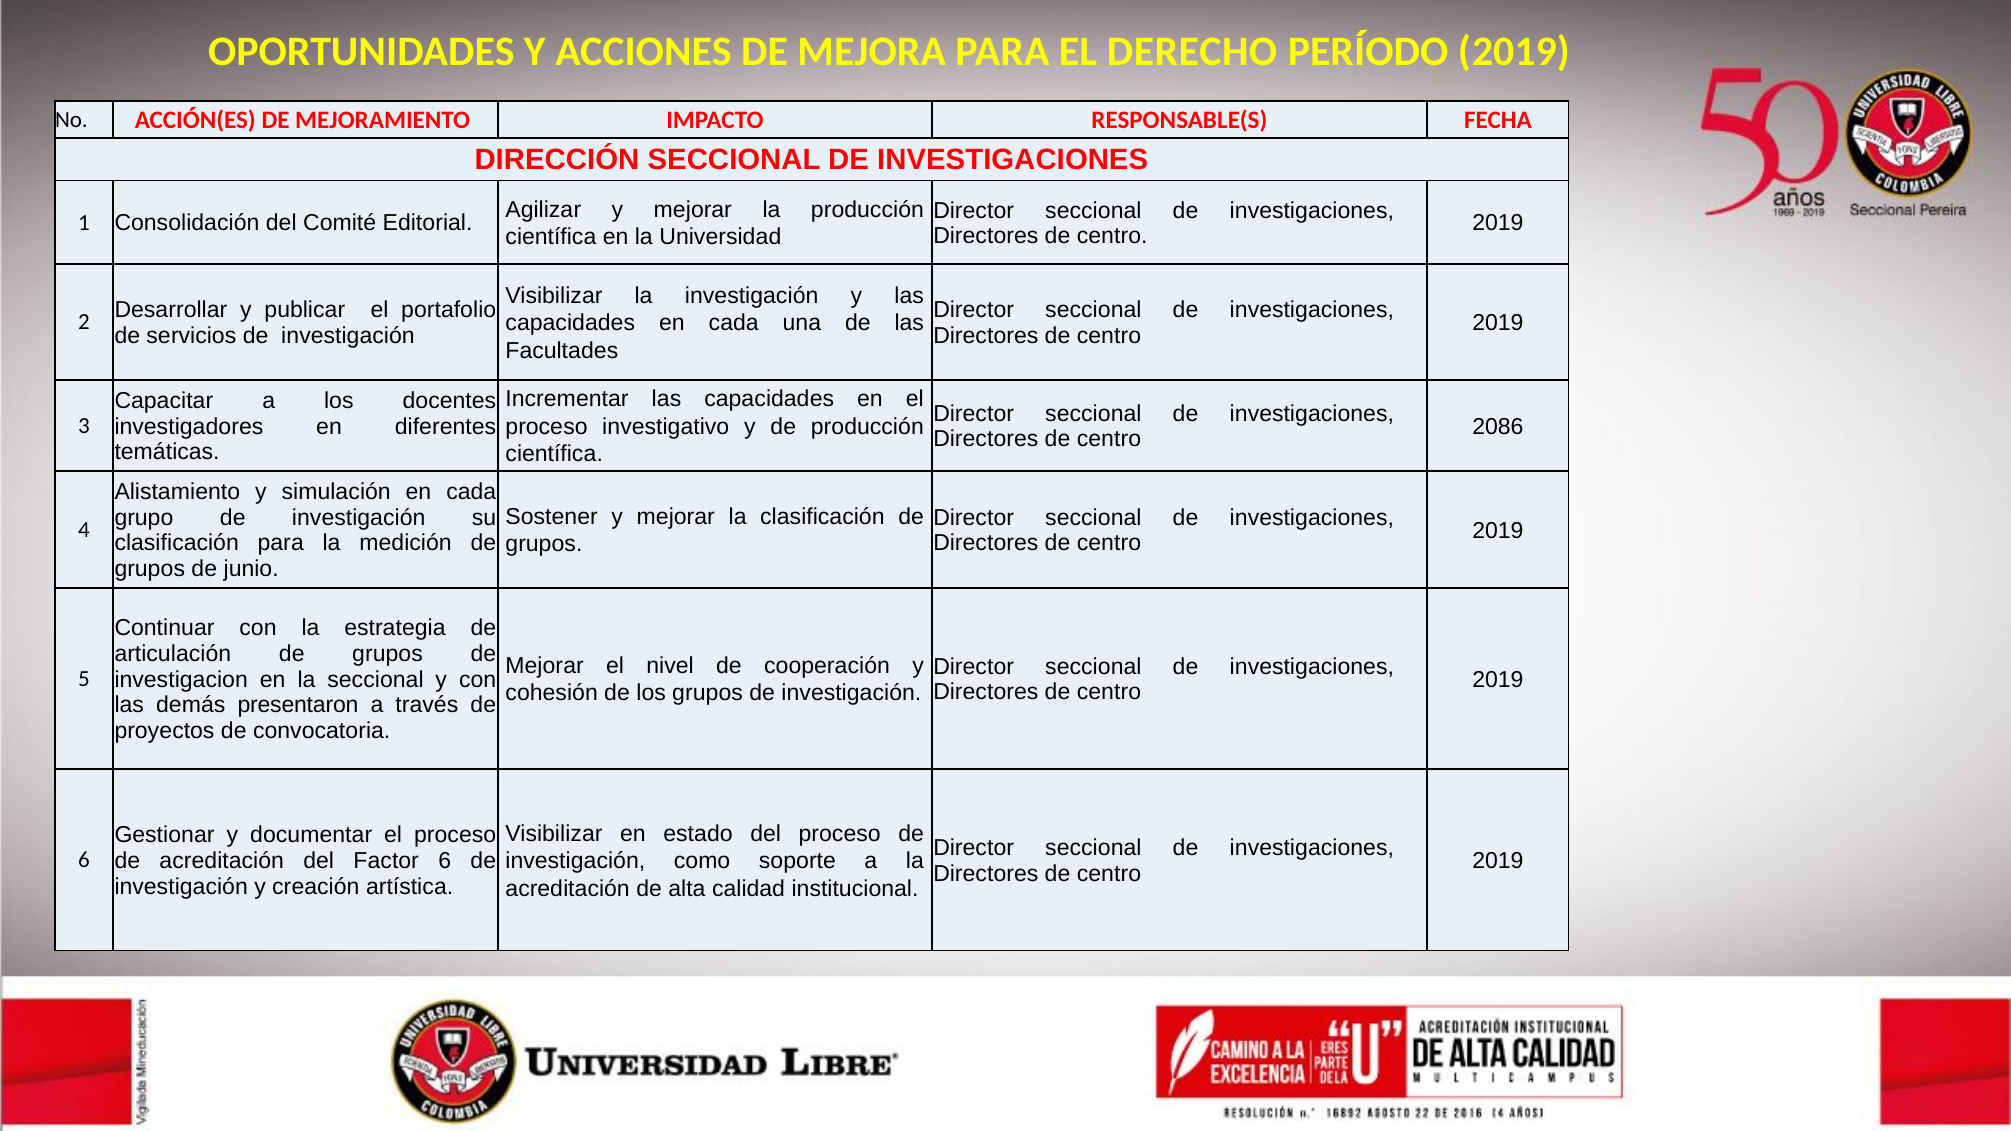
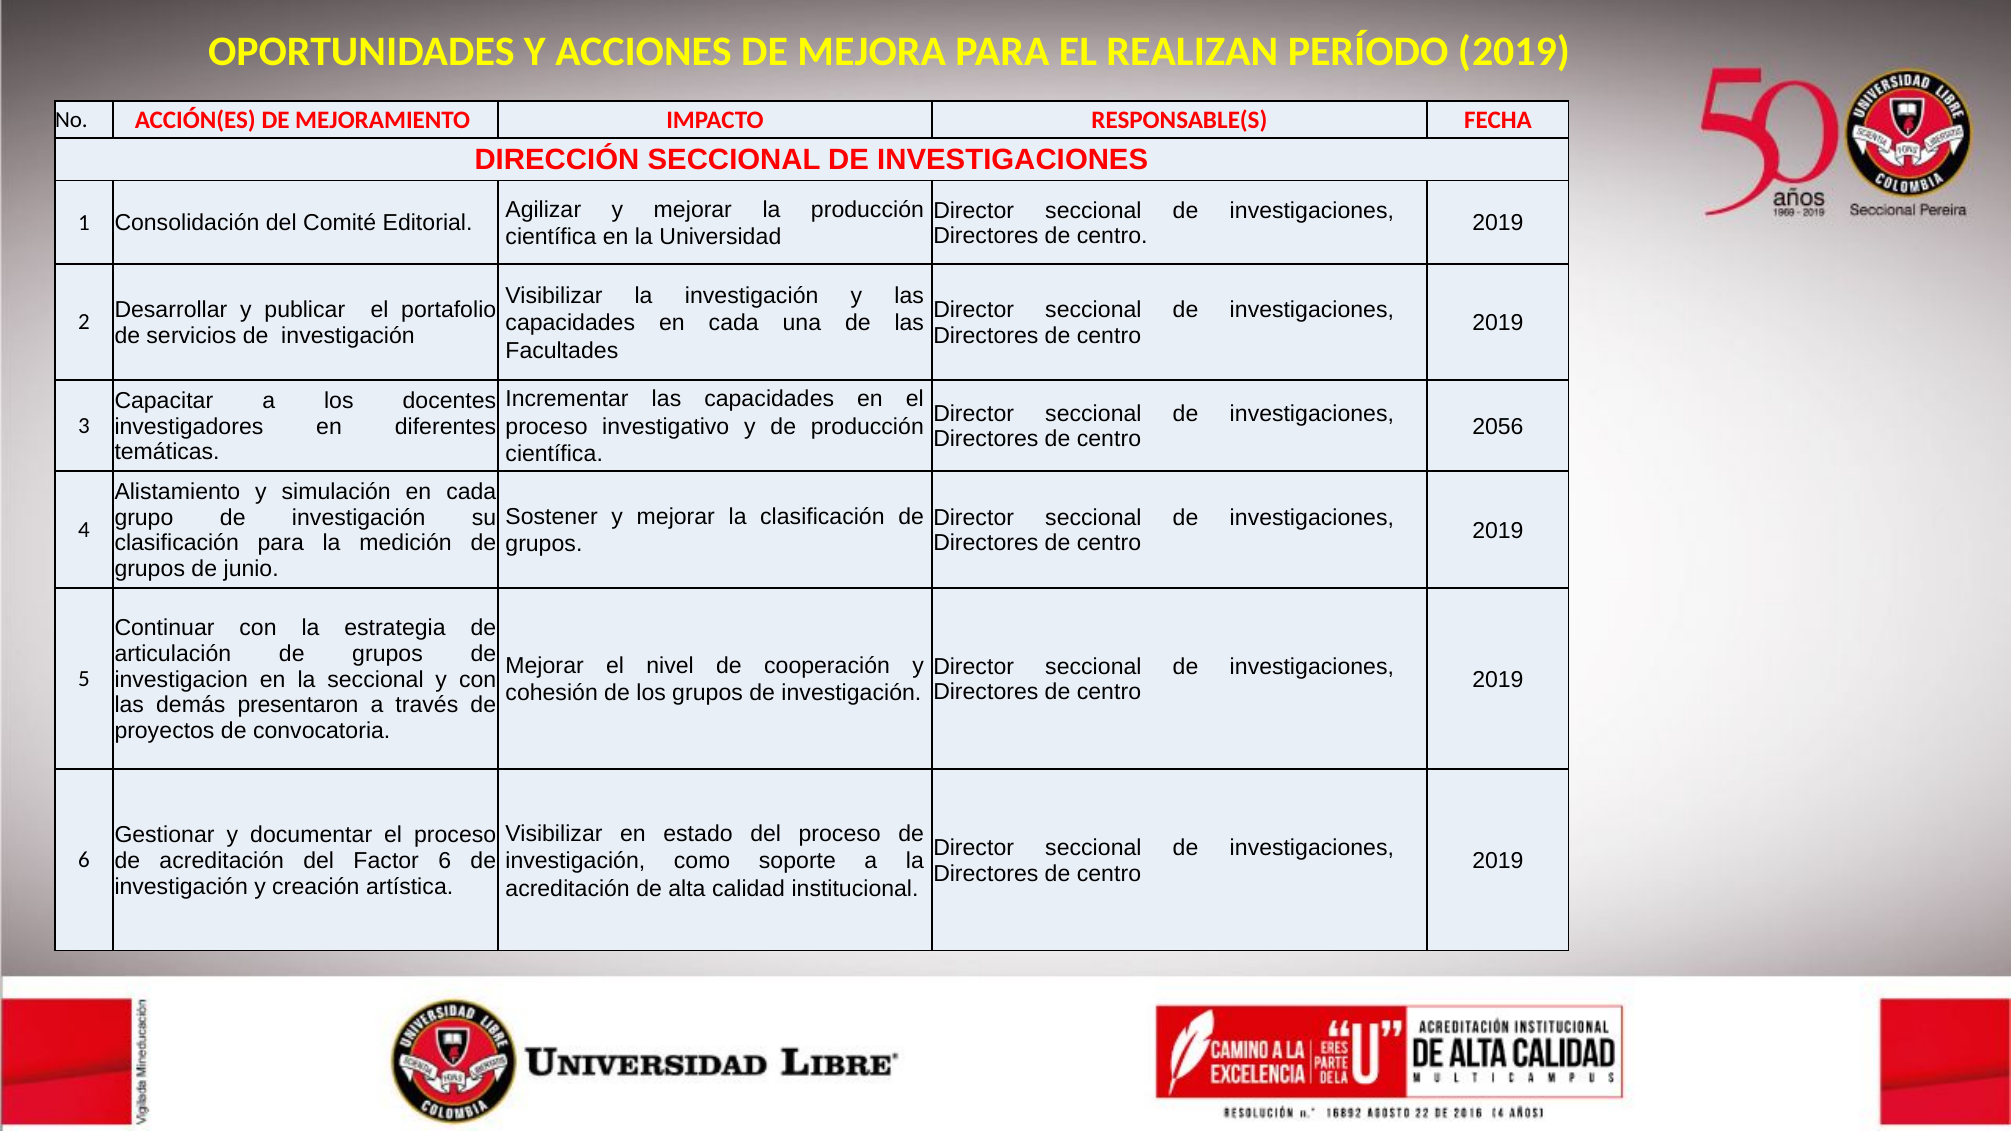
DERECHO: DERECHO -> REALIZAN
2086: 2086 -> 2056
